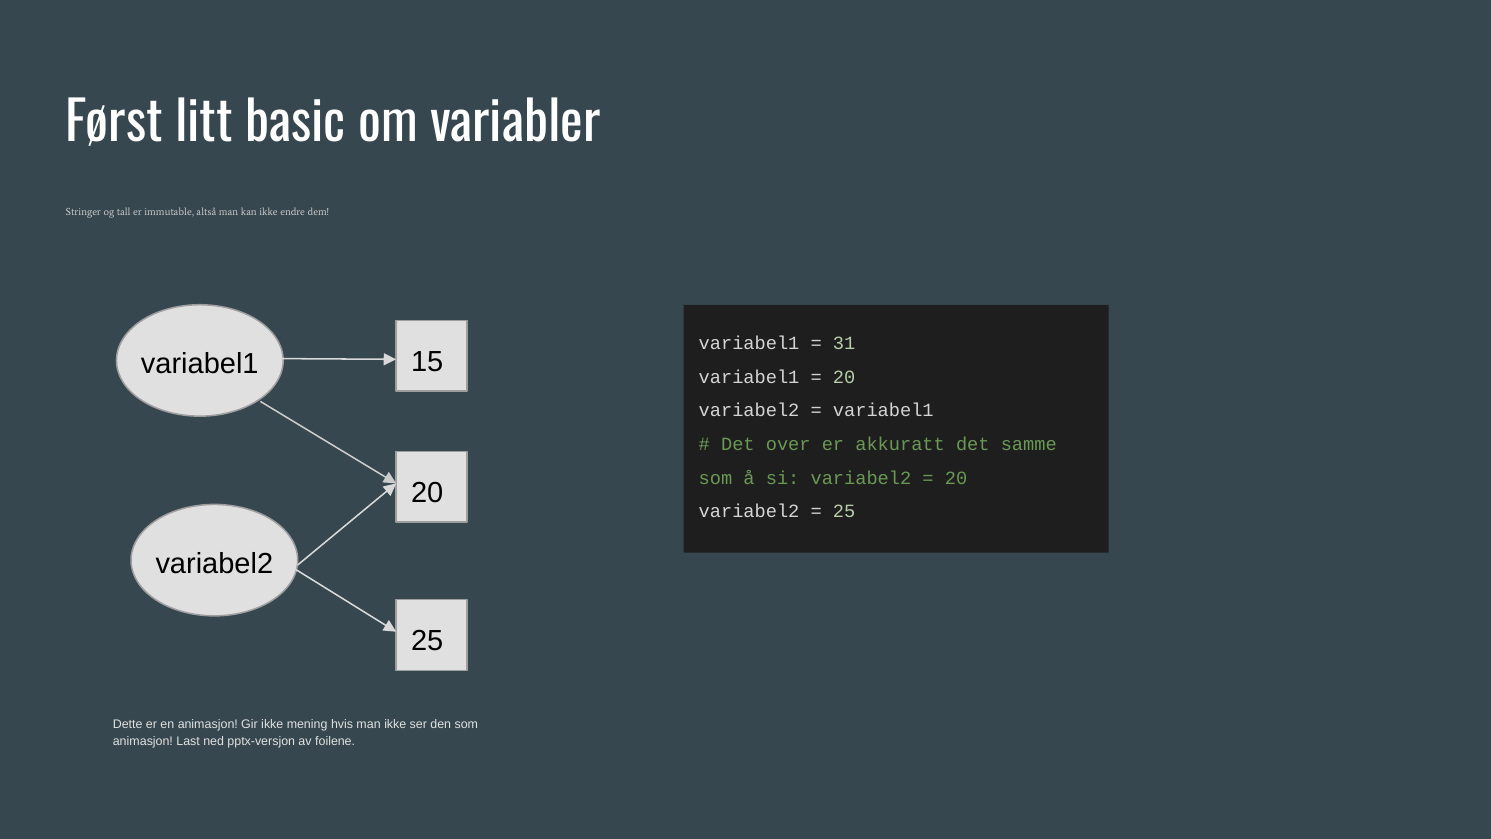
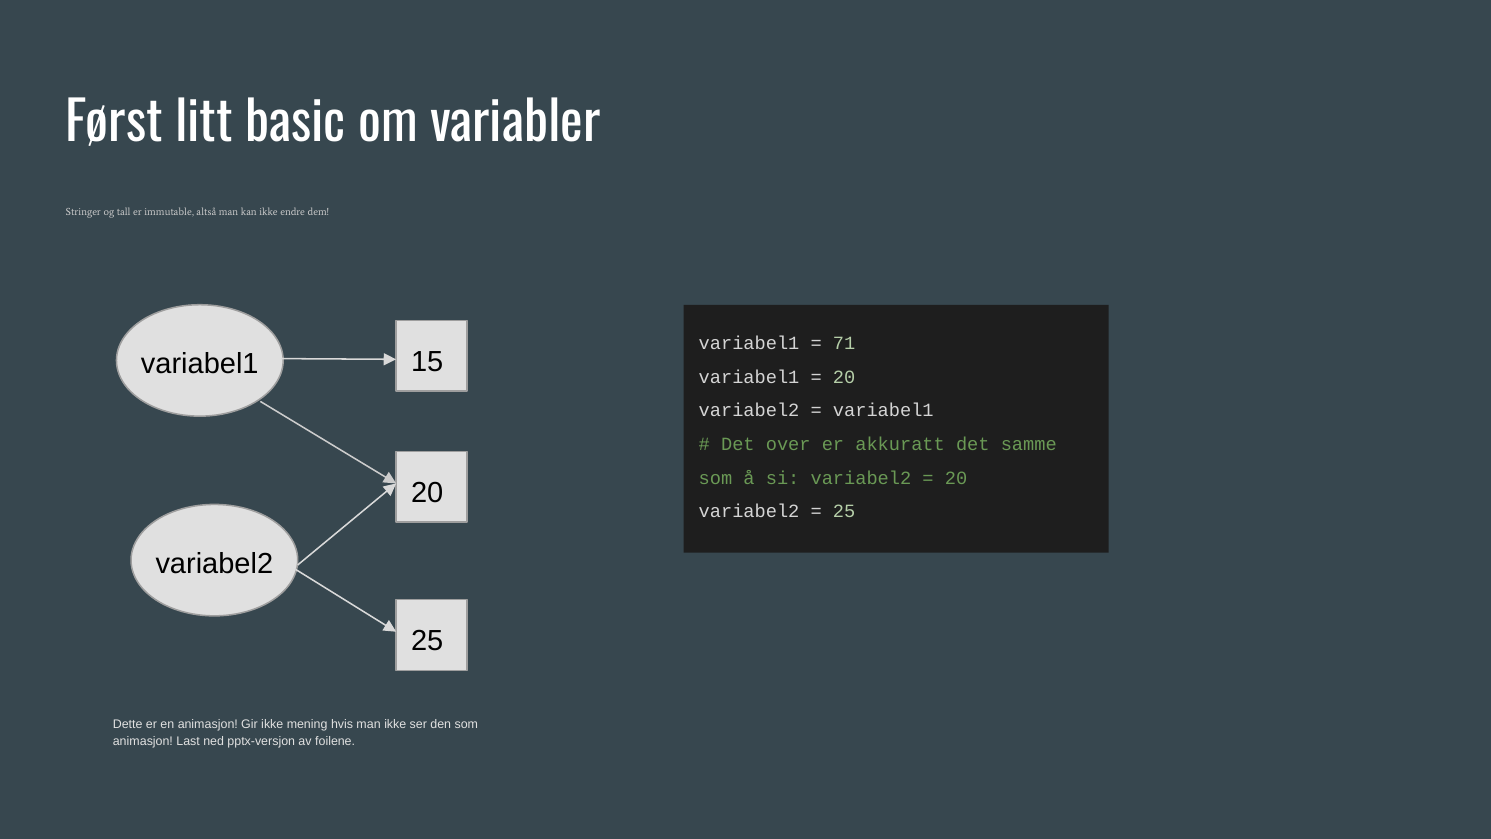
31: 31 -> 71
